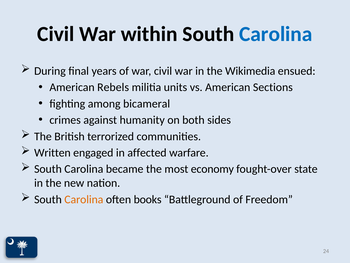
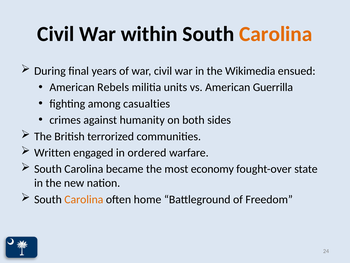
Carolina at (276, 34) colour: blue -> orange
Sections: Sections -> Guerrilla
bicameral: bicameral -> casualties
affected: affected -> ordered
books: books -> home
